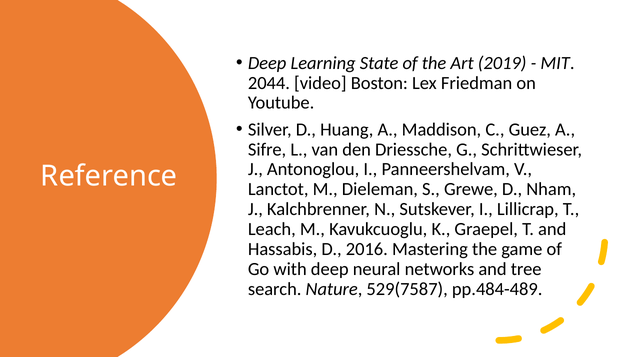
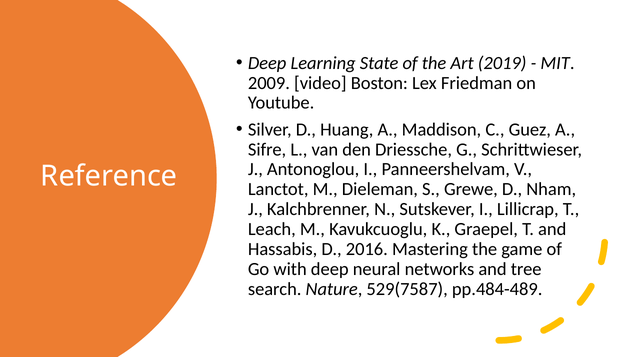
2044: 2044 -> 2009
